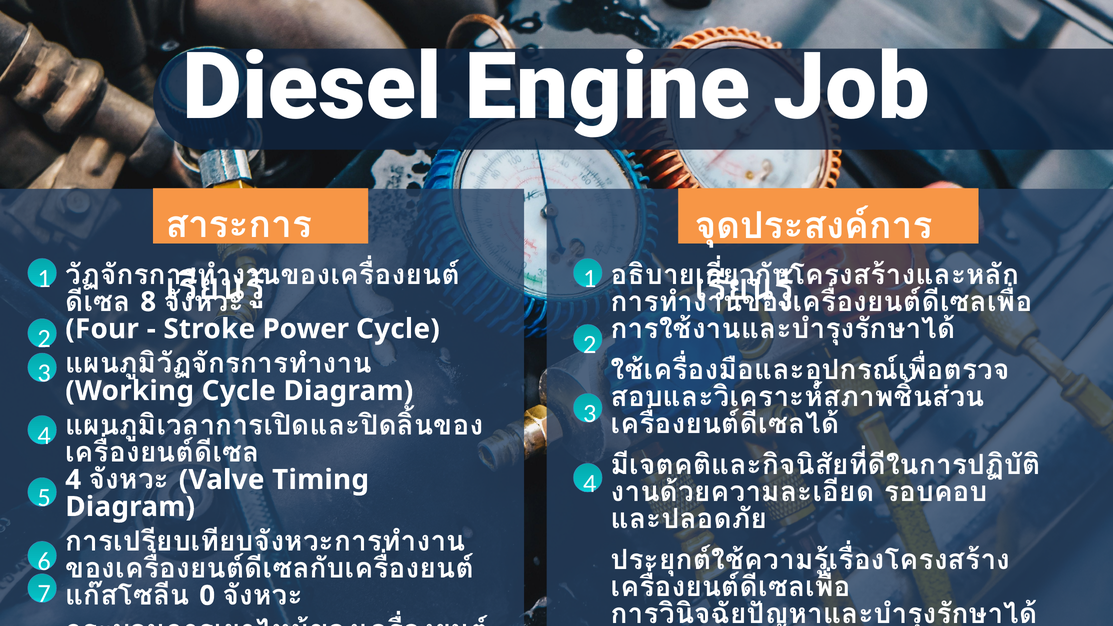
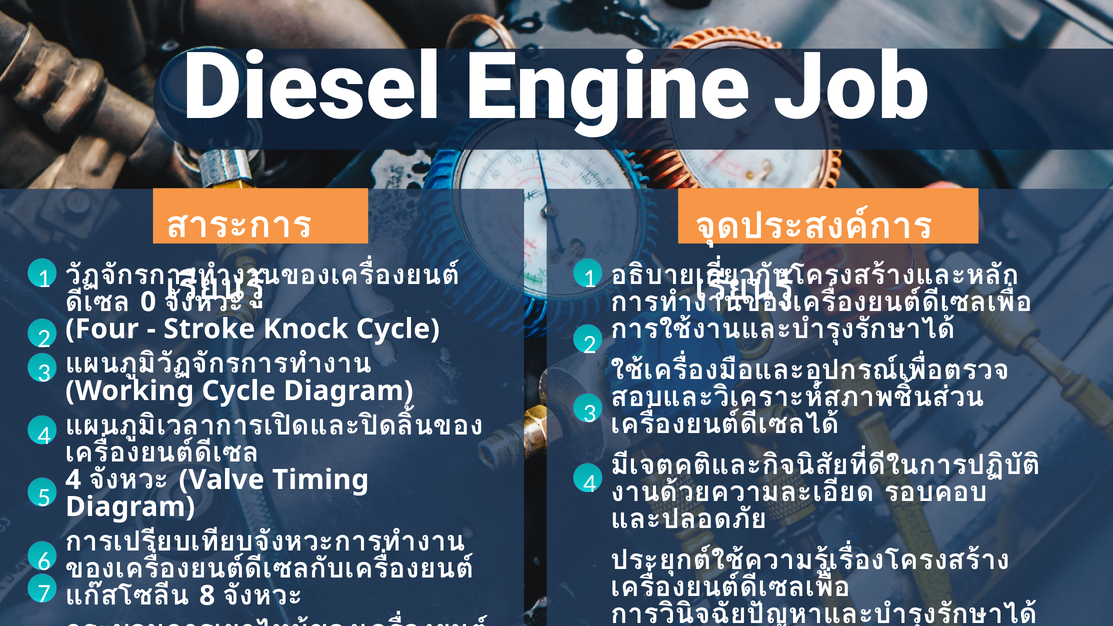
8: 8 -> 0
Stroke Power: Power -> Knock
0: 0 -> 8
